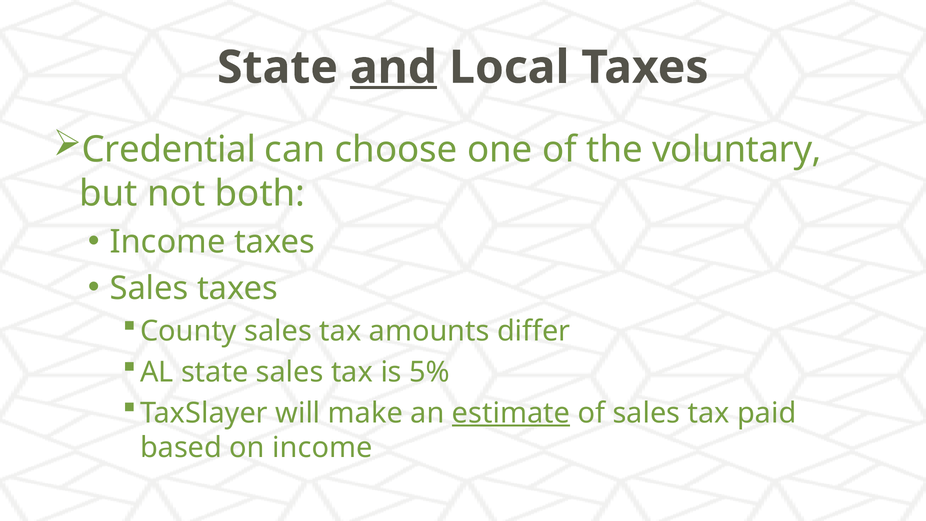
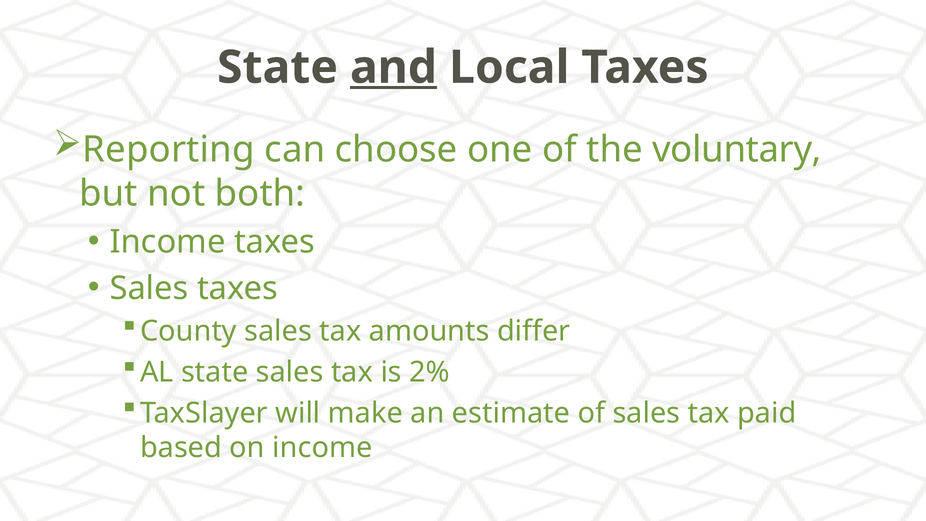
Credential: Credential -> Reporting
5%: 5% -> 2%
estimate underline: present -> none
